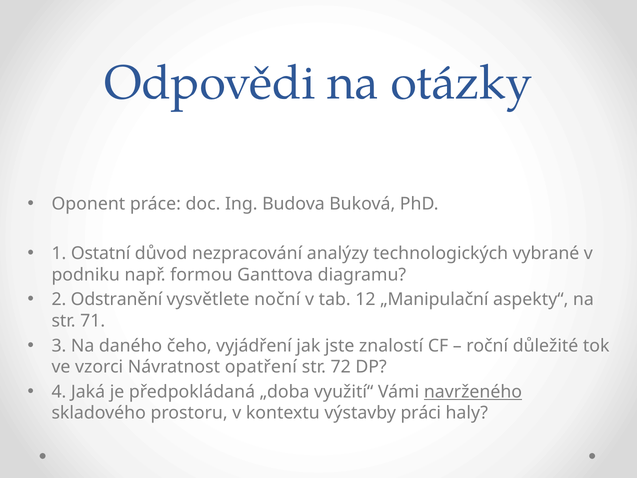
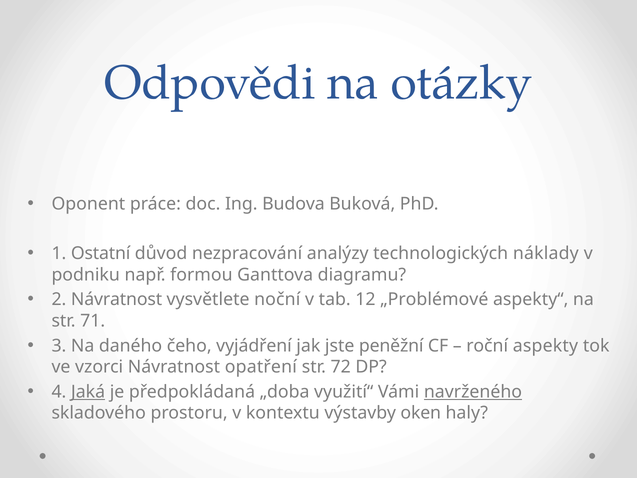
vybrané: vybrané -> náklady
2 Odstranění: Odstranění -> Návratnost
„Manipulační: „Manipulační -> „Problémové
znalostí: znalostí -> peněžní
důležité: důležité -> aspekty
Jaká underline: none -> present
práci: práci -> oken
